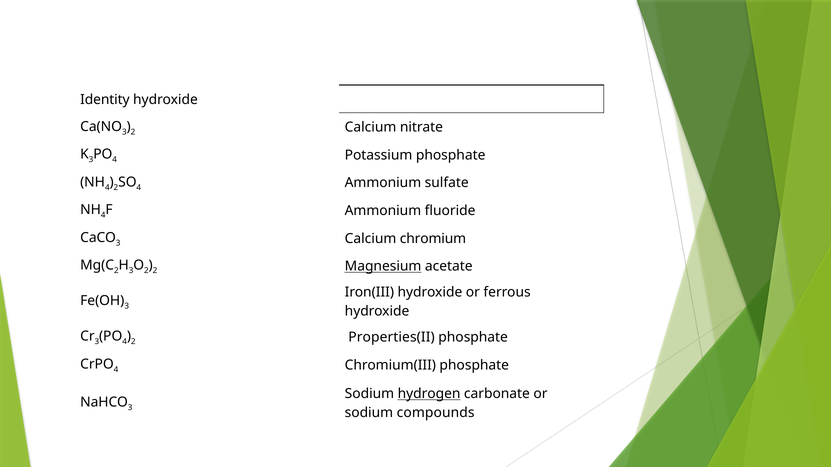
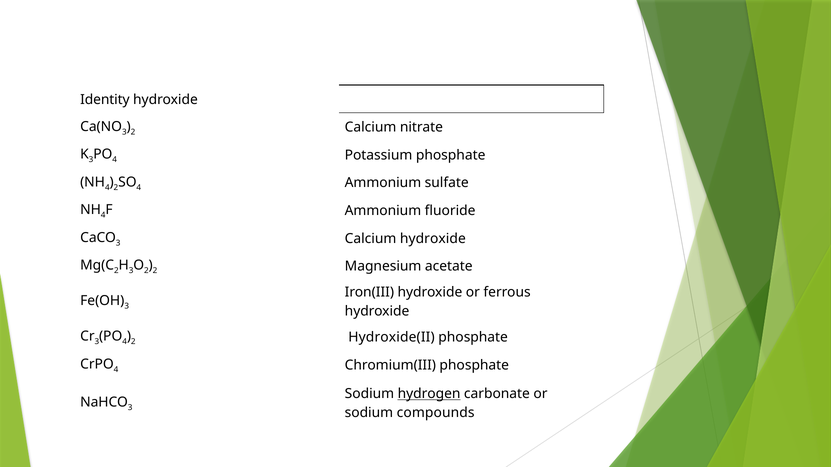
Calcium chromium: chromium -> hydroxide
Magnesium underline: present -> none
Properties(II: Properties(II -> Hydroxide(II
